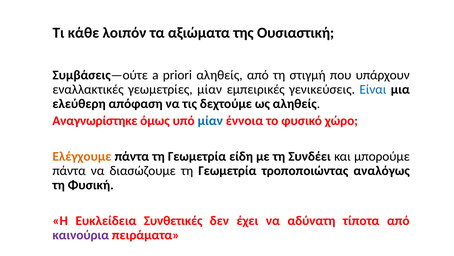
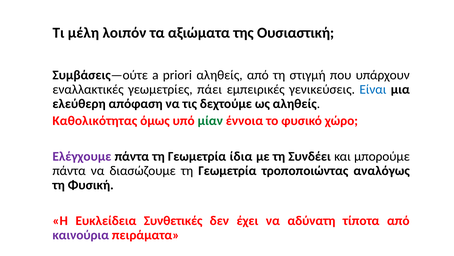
κάθε: κάθε -> μέλη
γεωμετρίες μίαν: μίαν -> πάει
Αναγνωρίστηκε: Αναγνωρίστηκε -> Καθολικότητας
μίαν at (210, 120) colour: blue -> green
Ελέγχουμε colour: orange -> purple
είδη: είδη -> ίδια
